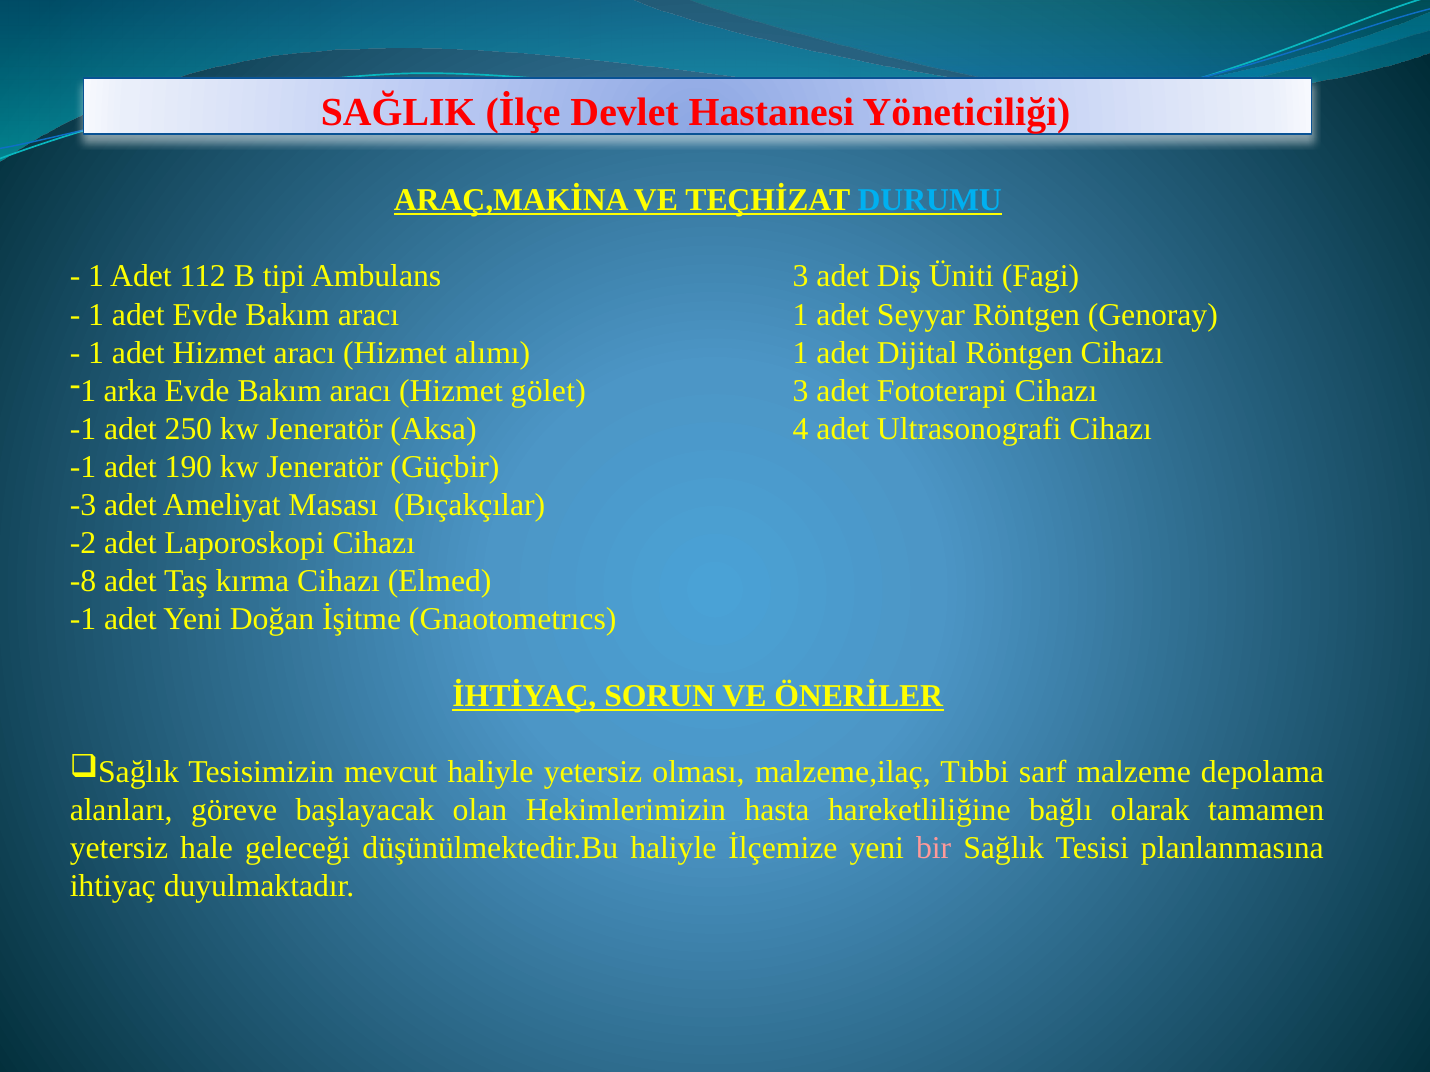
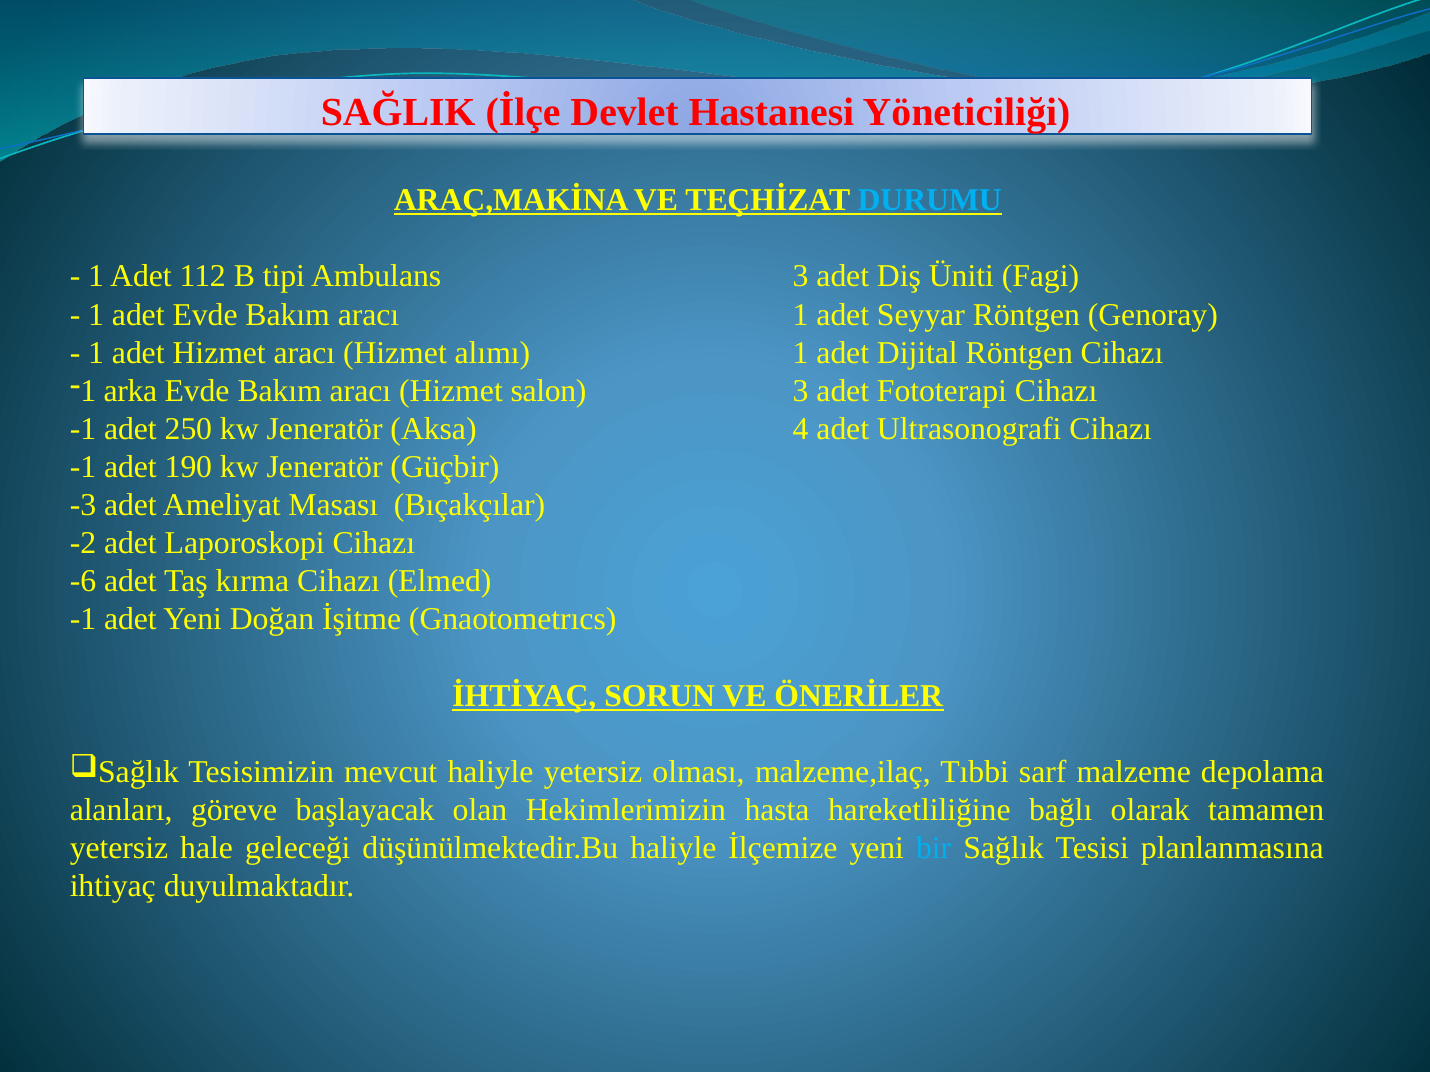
gölet: gölet -> salon
-8: -8 -> -6
bir colour: pink -> light blue
